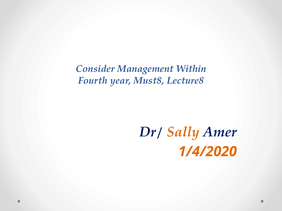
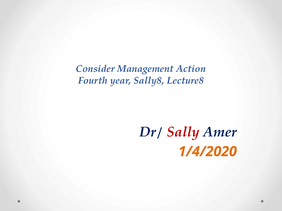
Within: Within -> Action
Must8: Must8 -> Sally8
Sally colour: orange -> red
